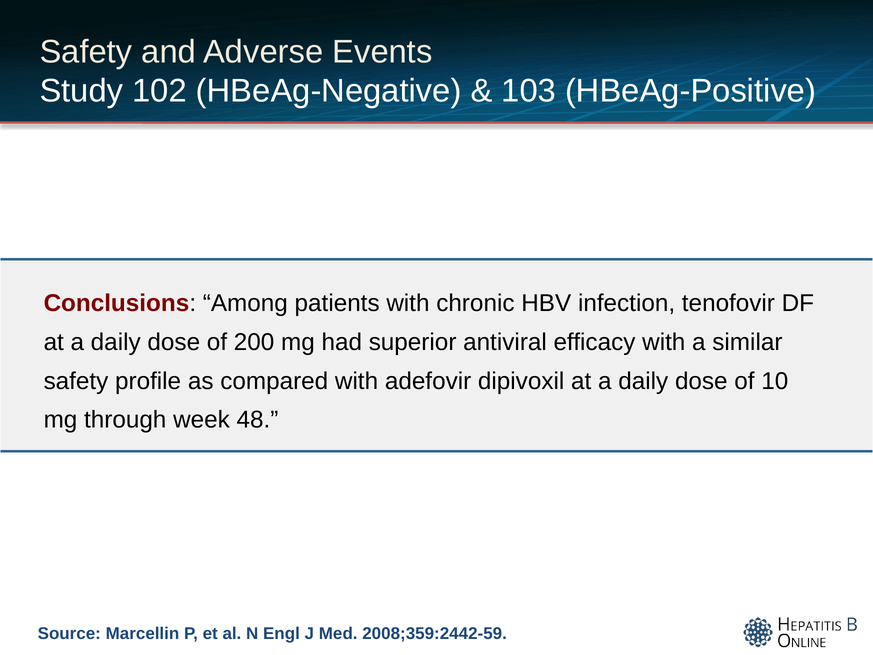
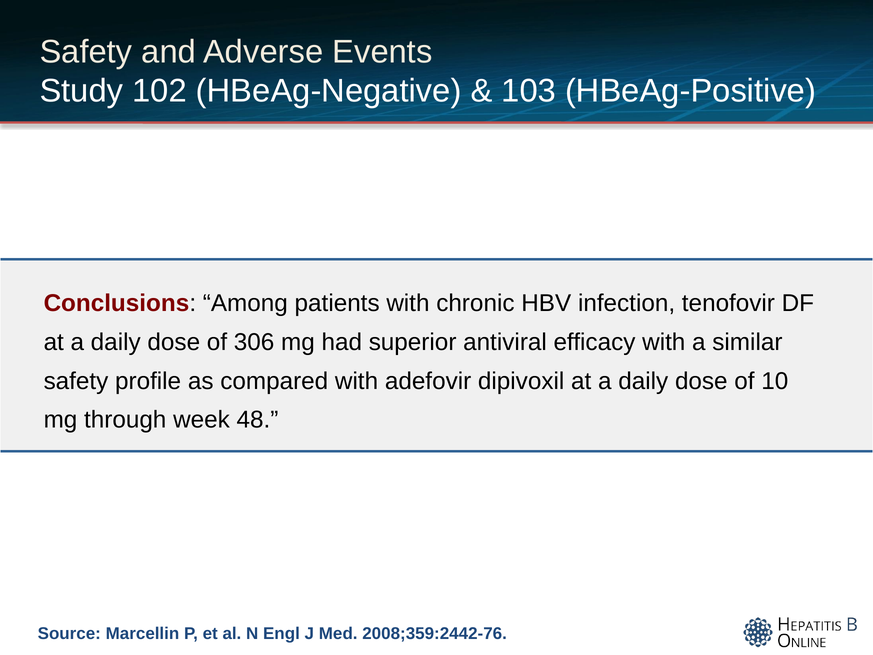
200: 200 -> 306
2008;359:2442-59: 2008;359:2442-59 -> 2008;359:2442-76
